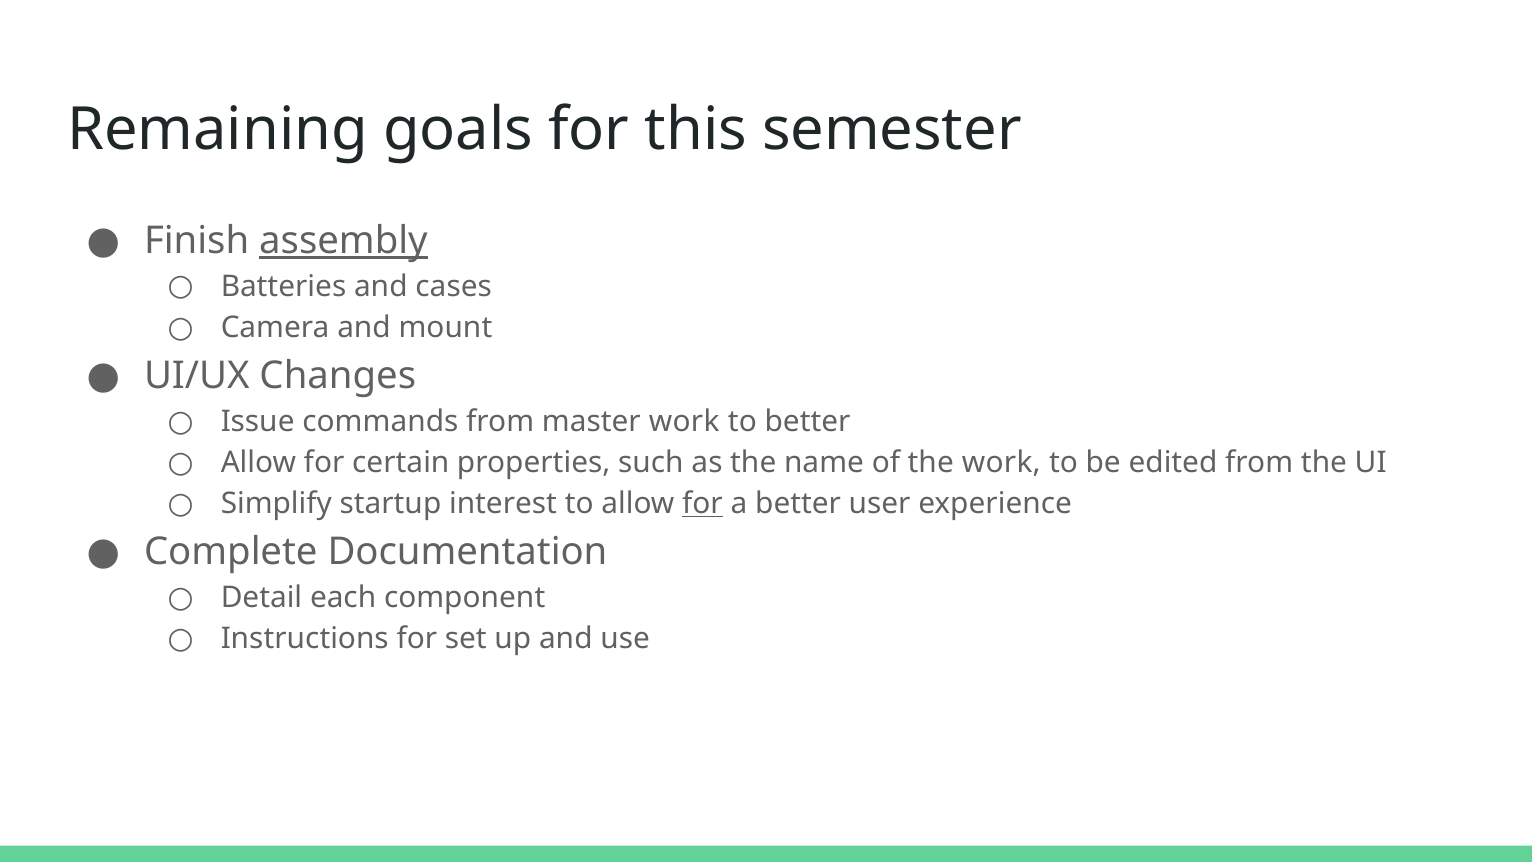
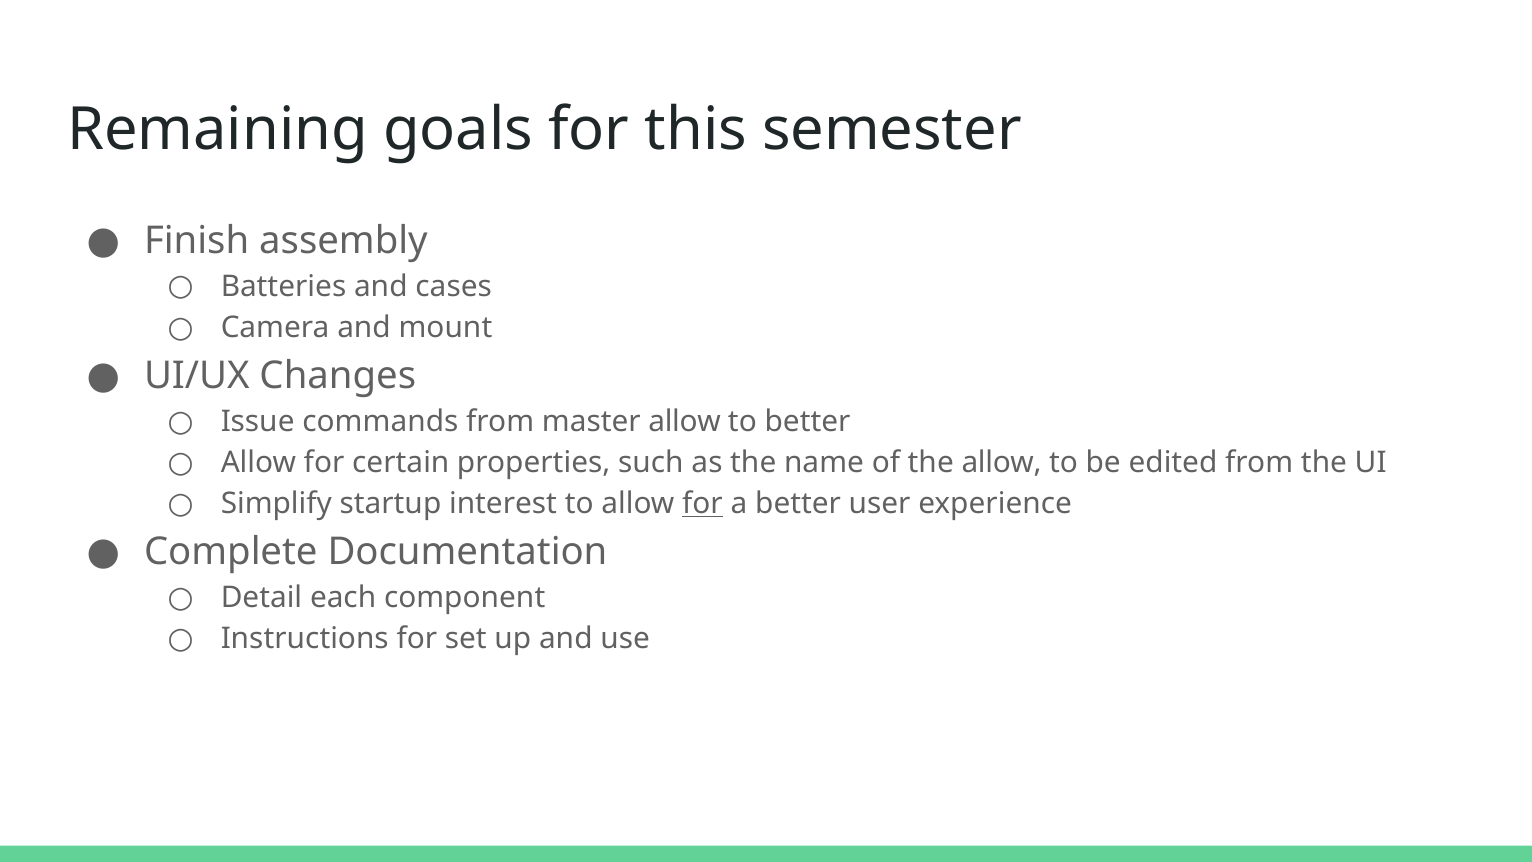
assembly underline: present -> none
master work: work -> allow
the work: work -> allow
